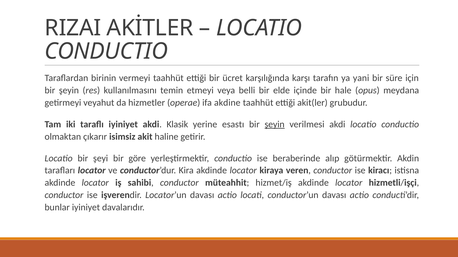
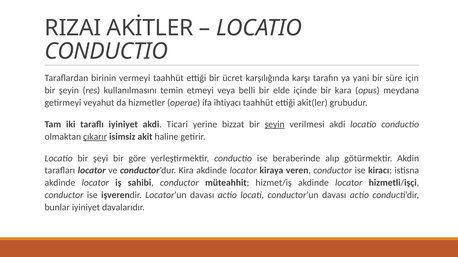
hale: hale -> kara
akdine: akdine -> ihtiyacı
Klasik: Klasik -> Ticari
esastı: esastı -> bizzat
çıkarır underline: none -> present
